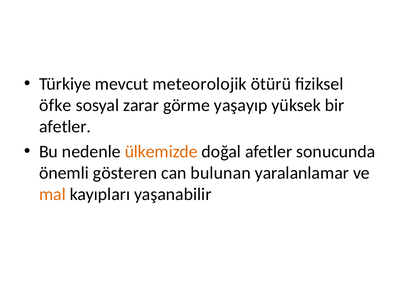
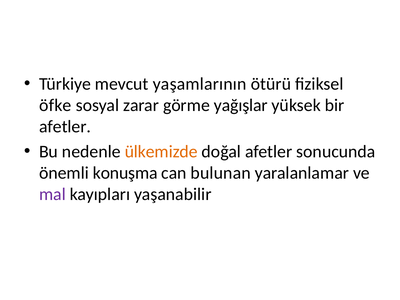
meteorolojik: meteorolojik -> yaşamlarının
yaşayıp: yaşayıp -> yağışlar
gösteren: gösteren -> konuşma
mal colour: orange -> purple
